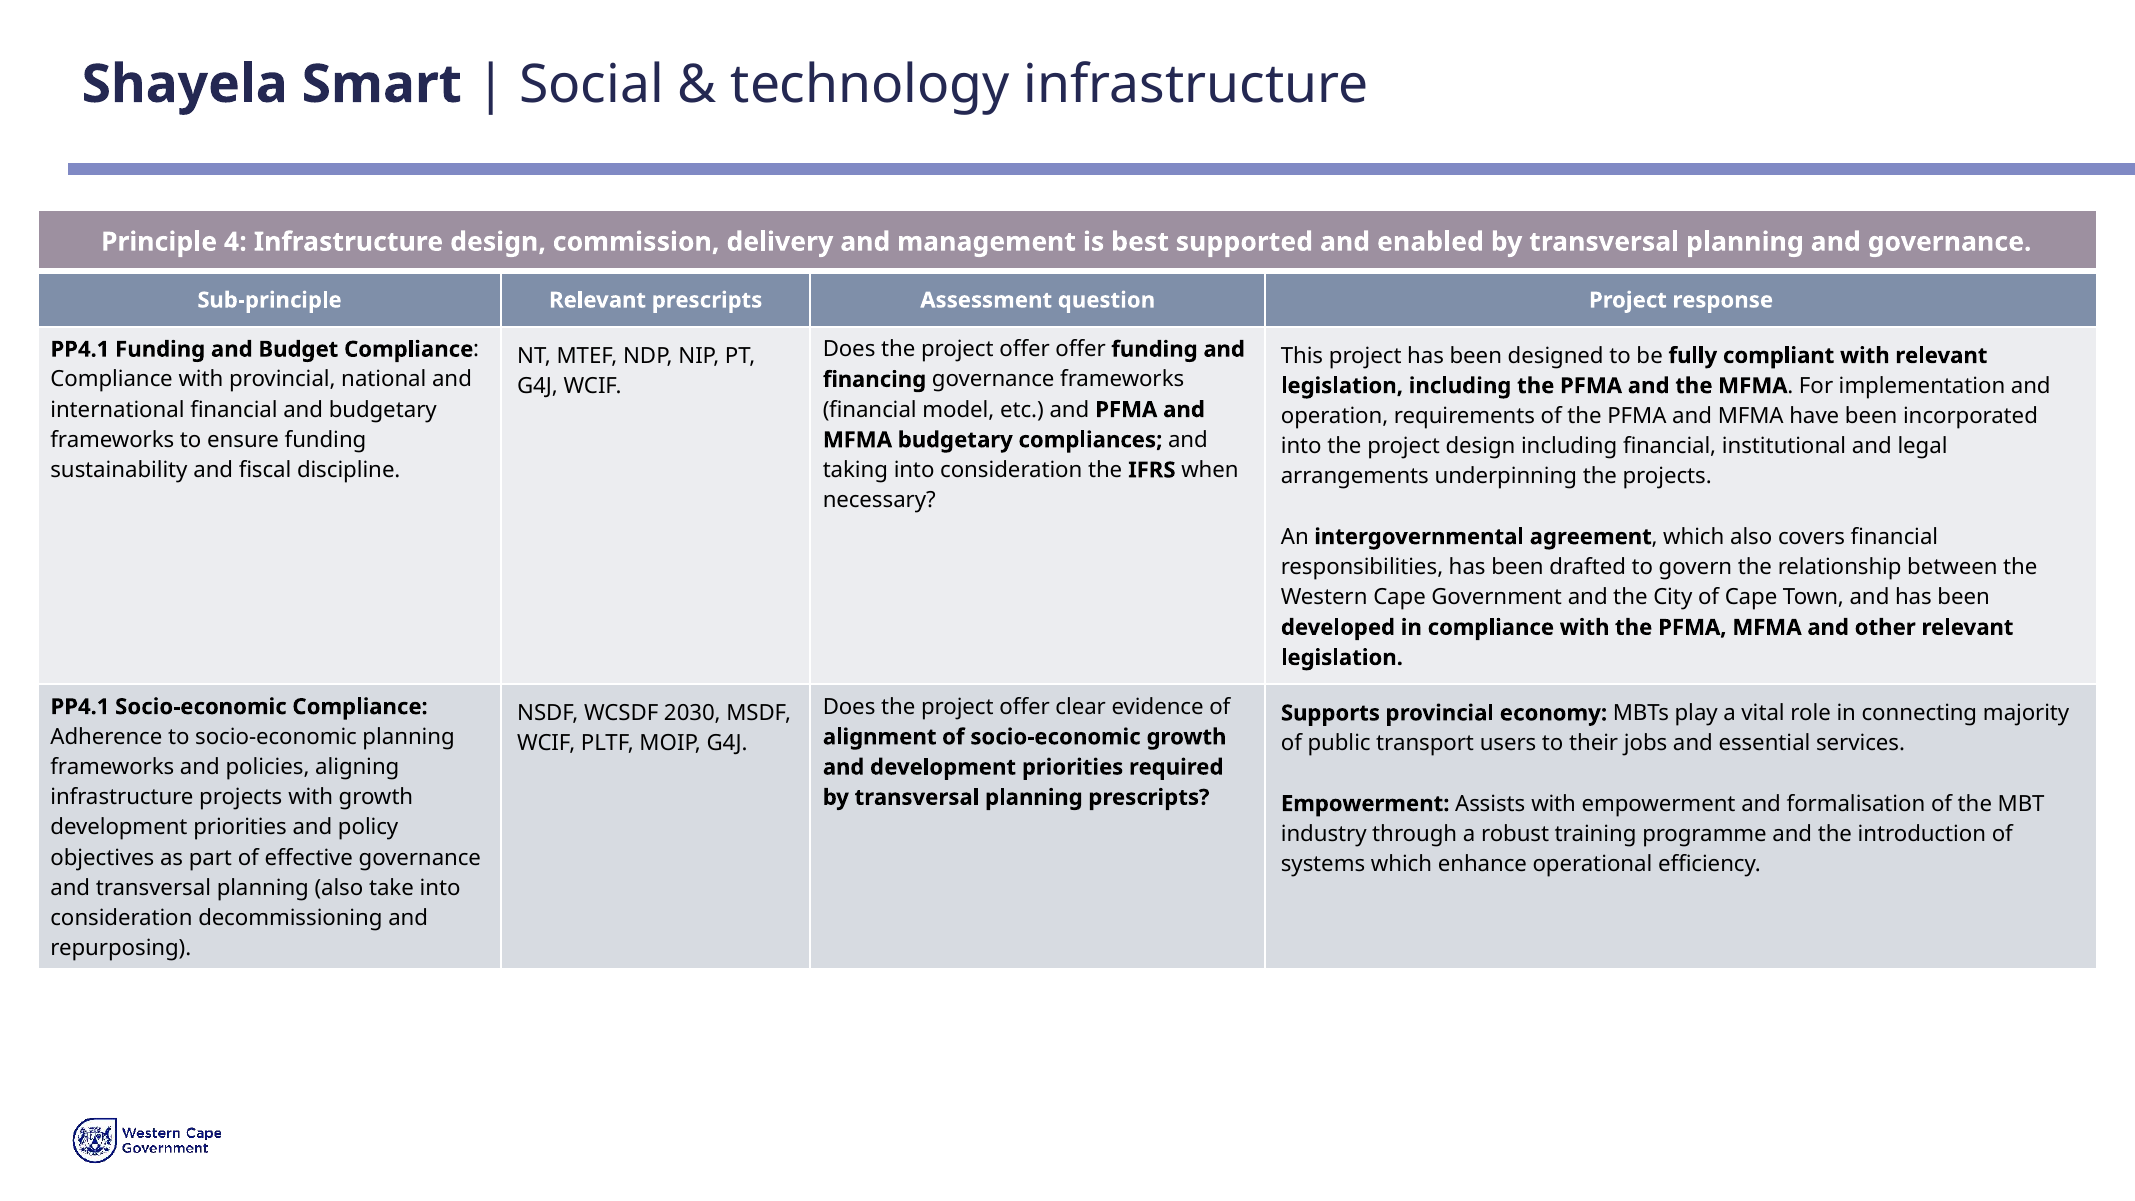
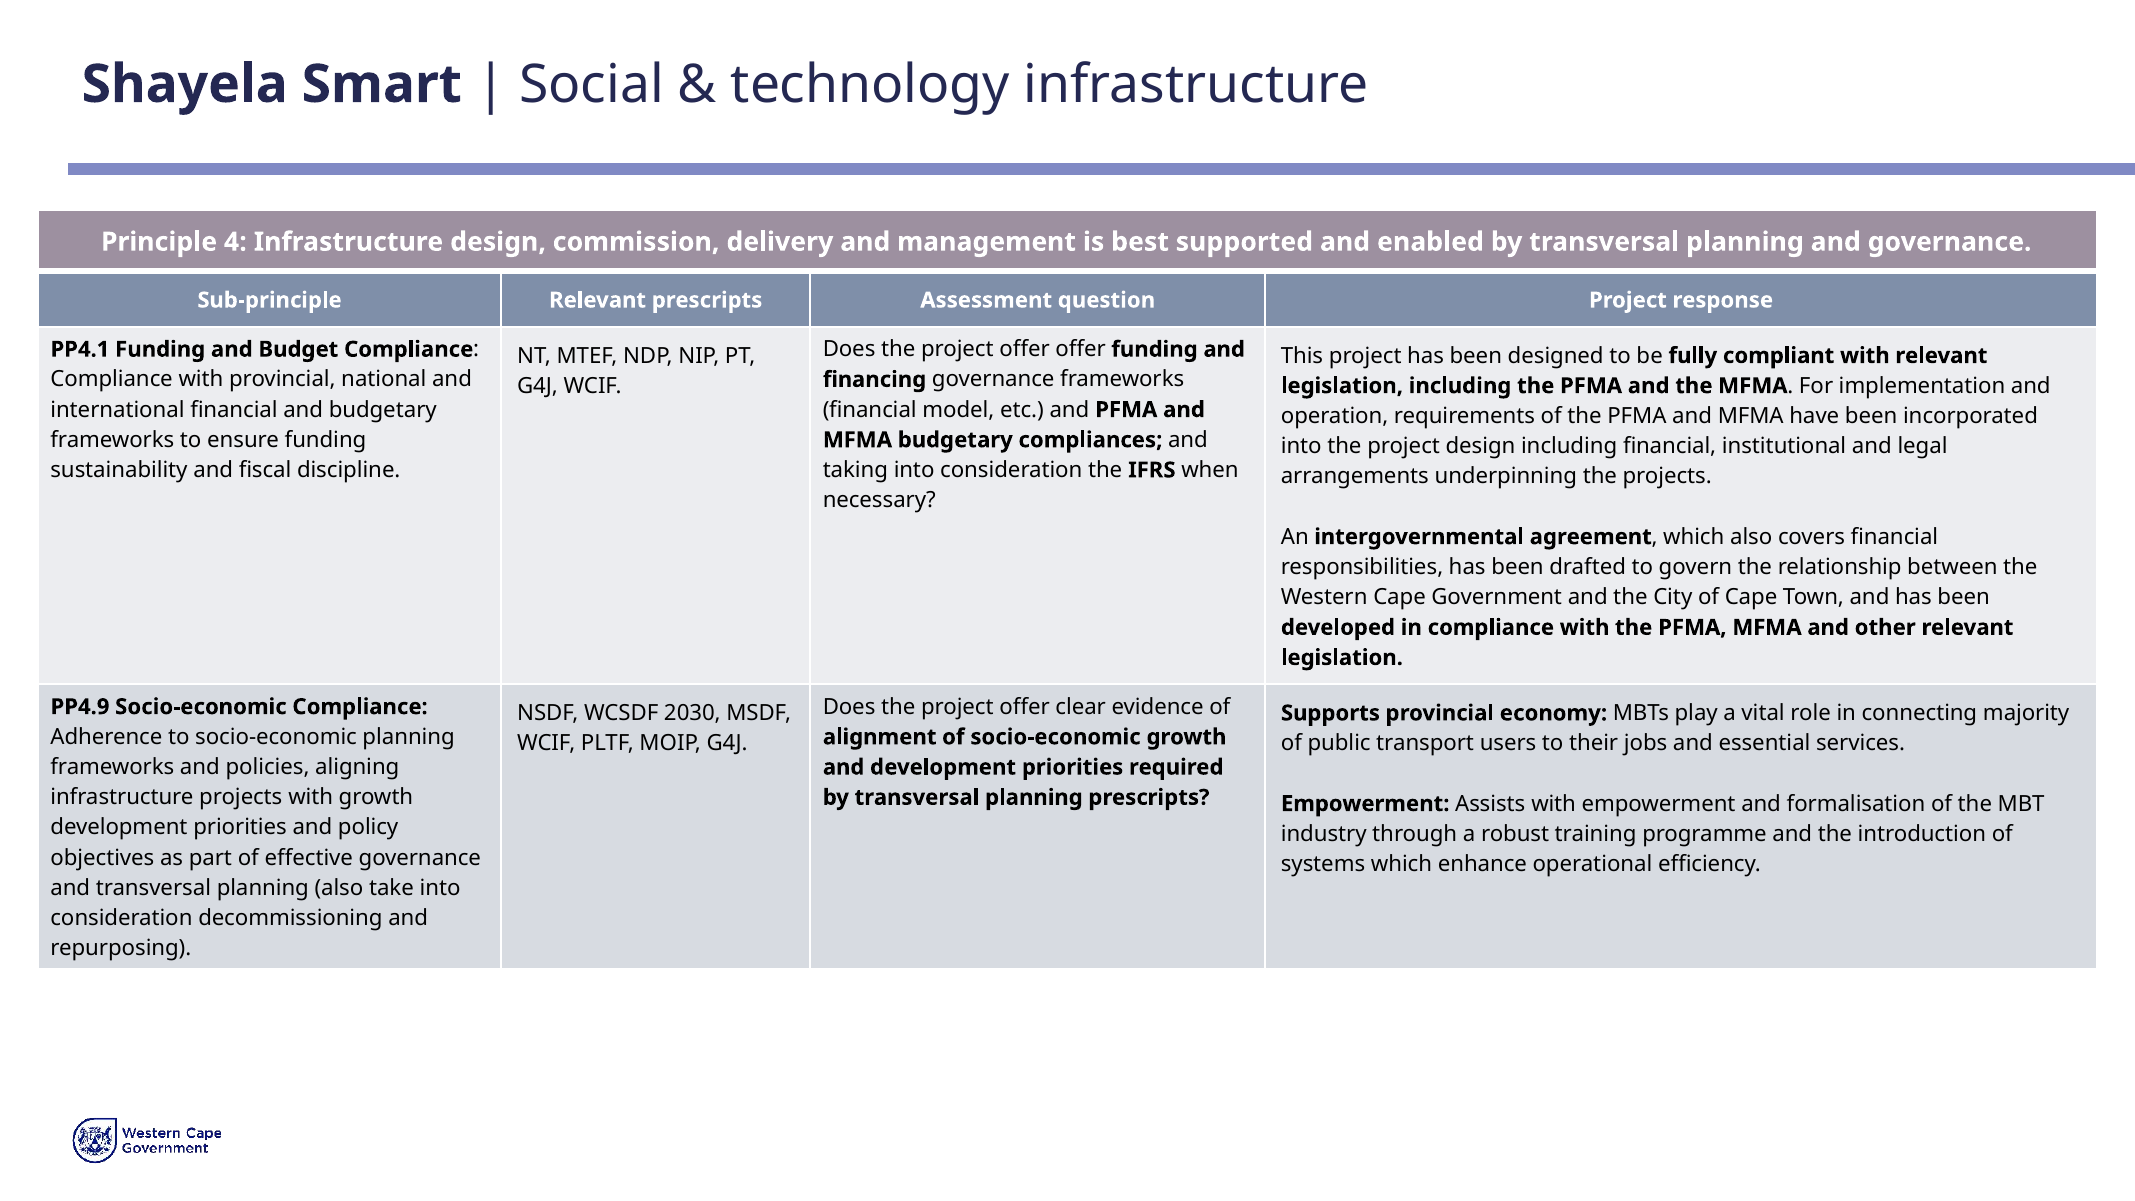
PP4.1 at (80, 707): PP4.1 -> PP4.9
